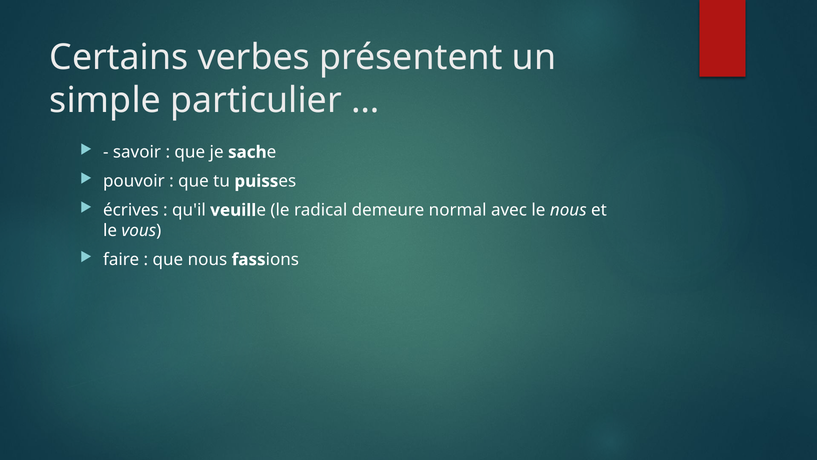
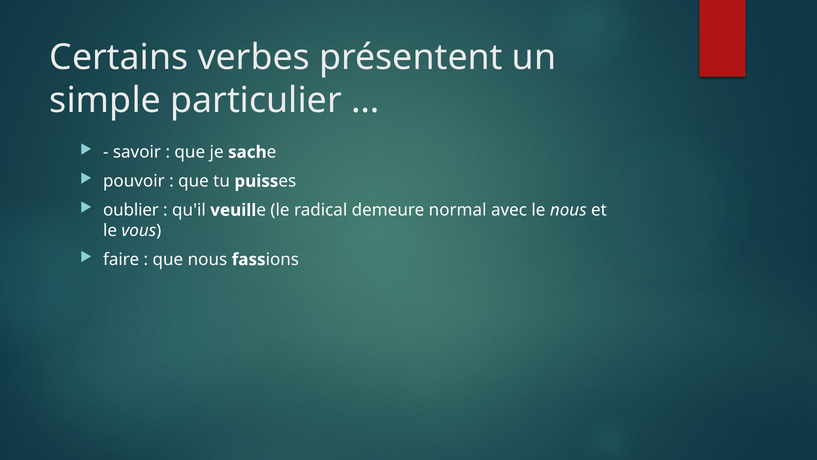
écrives: écrives -> oublier
